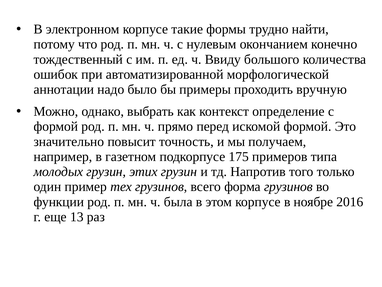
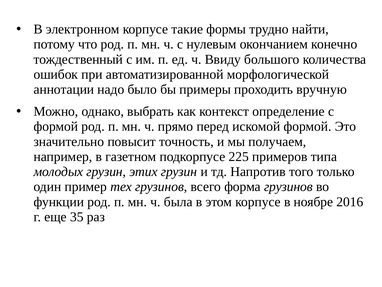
175: 175 -> 225
13: 13 -> 35
